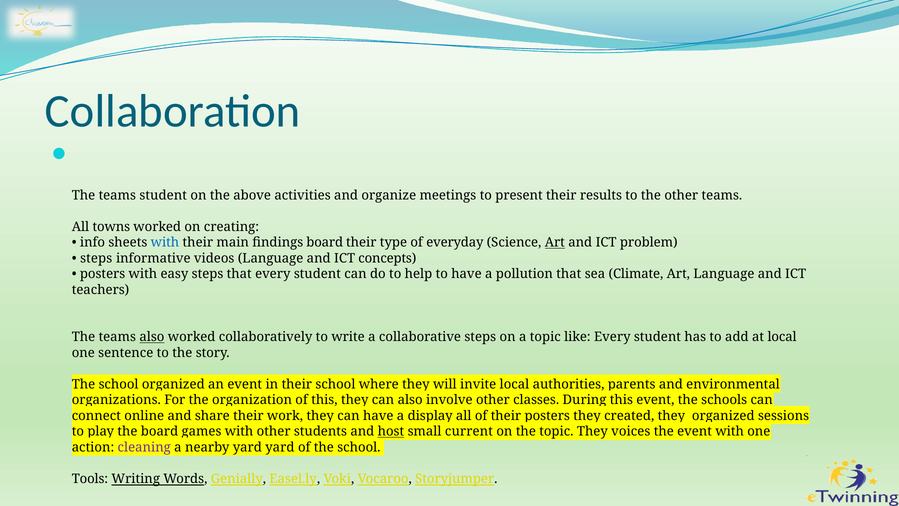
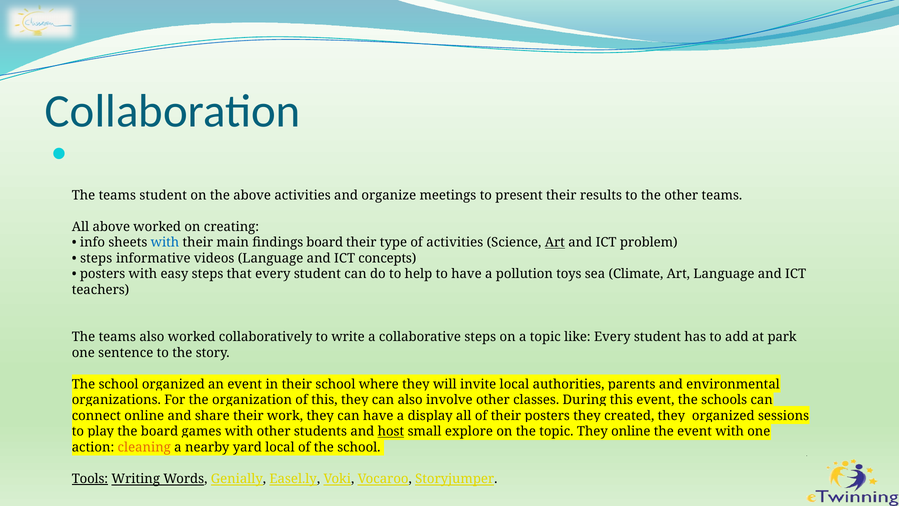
All towns: towns -> above
of everyday: everyday -> activities
pollution that: that -> toys
also at (152, 337) underline: present -> none
at local: local -> park
current: current -> explore
They voices: voices -> online
cleaning colour: purple -> orange
yard yard: yard -> local
Tools underline: none -> present
